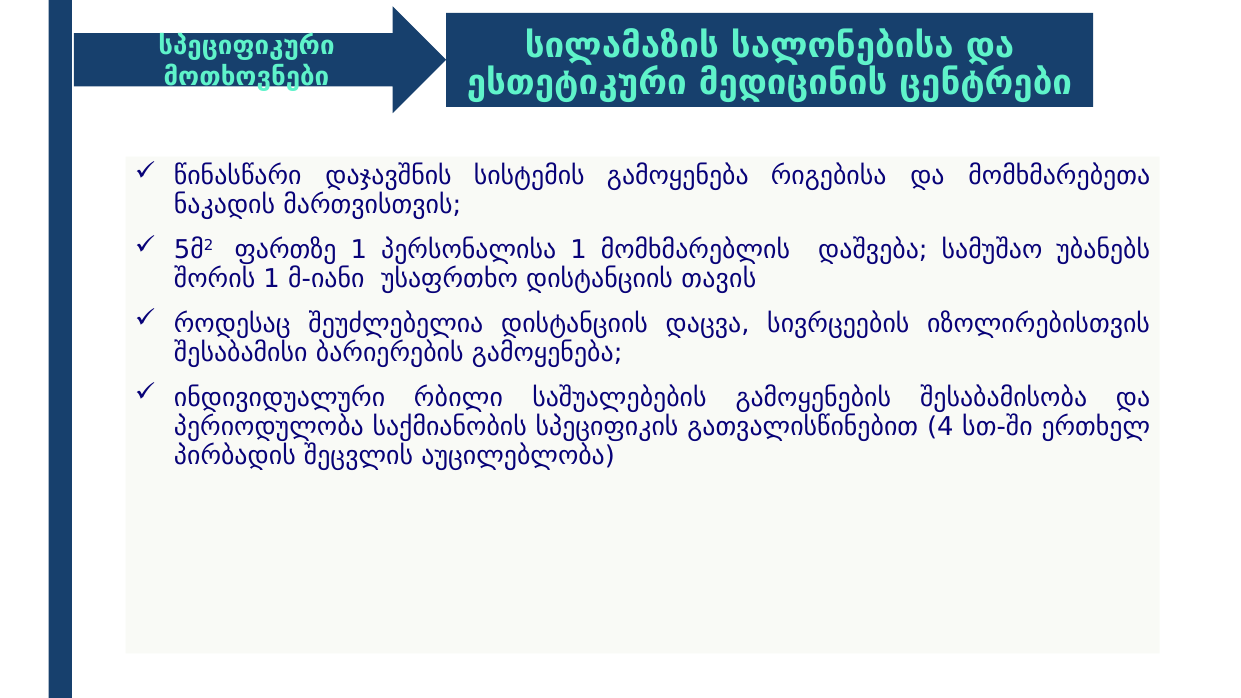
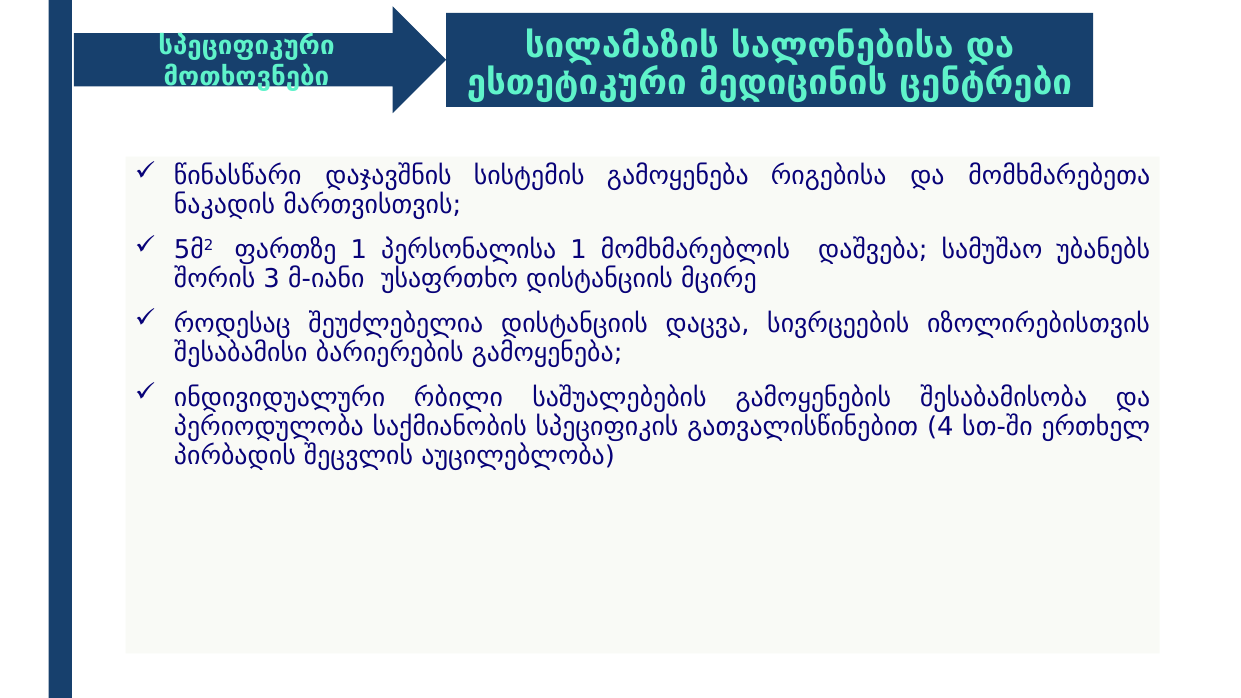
შორის 1: 1 -> 3
თავის: თავის -> მცირე
